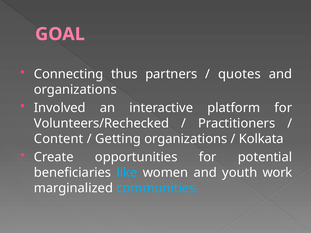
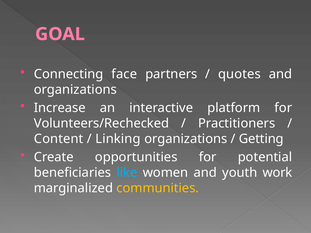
thus: thus -> face
Involved: Involved -> Increase
Getting: Getting -> Linking
Kolkata: Kolkata -> Getting
communities colour: light blue -> yellow
